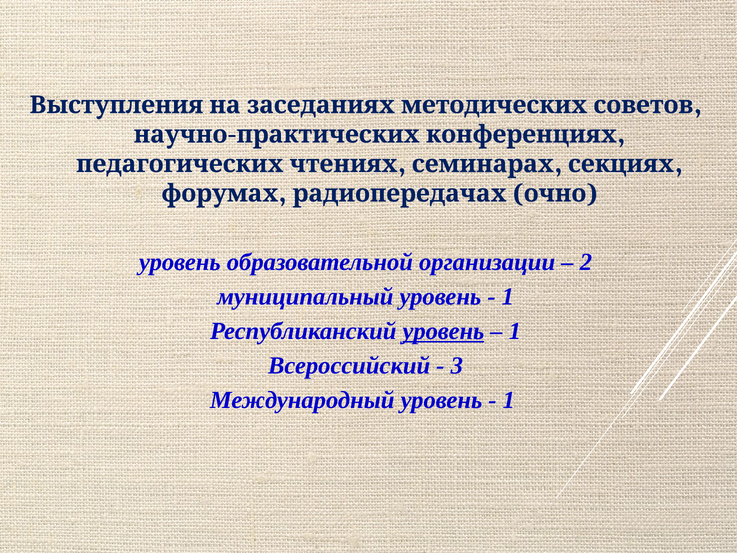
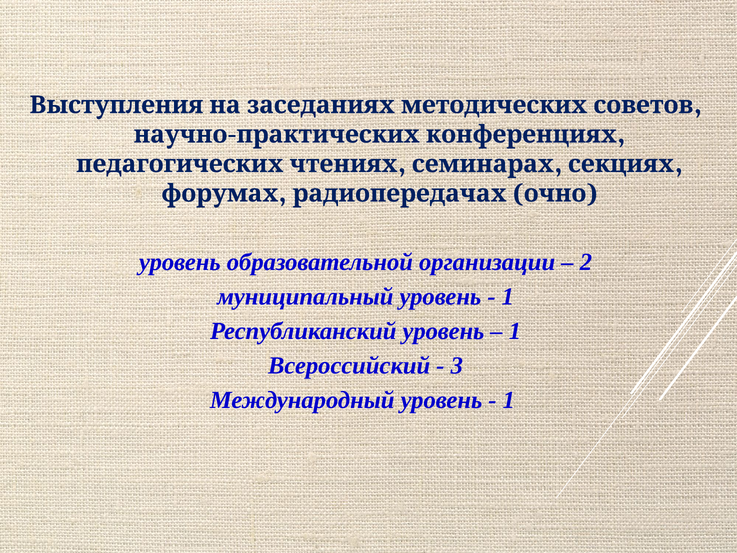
уровень at (443, 331) underline: present -> none
